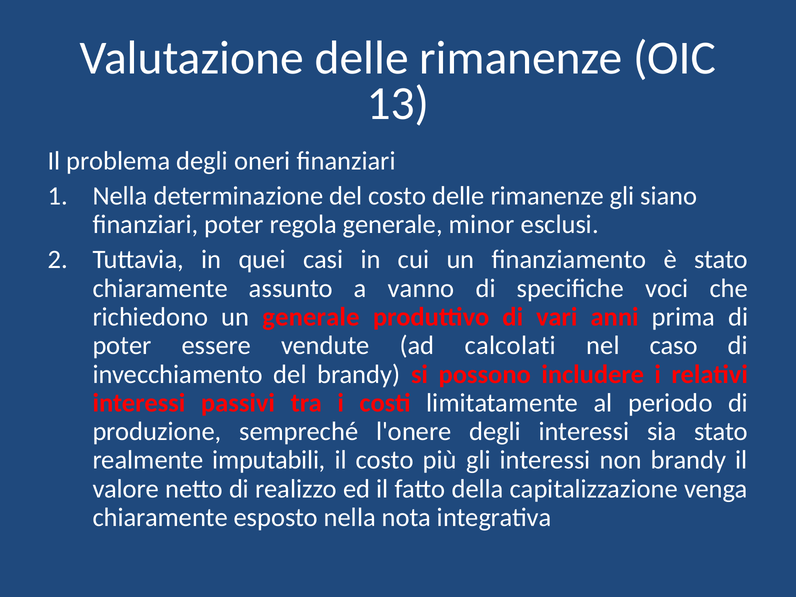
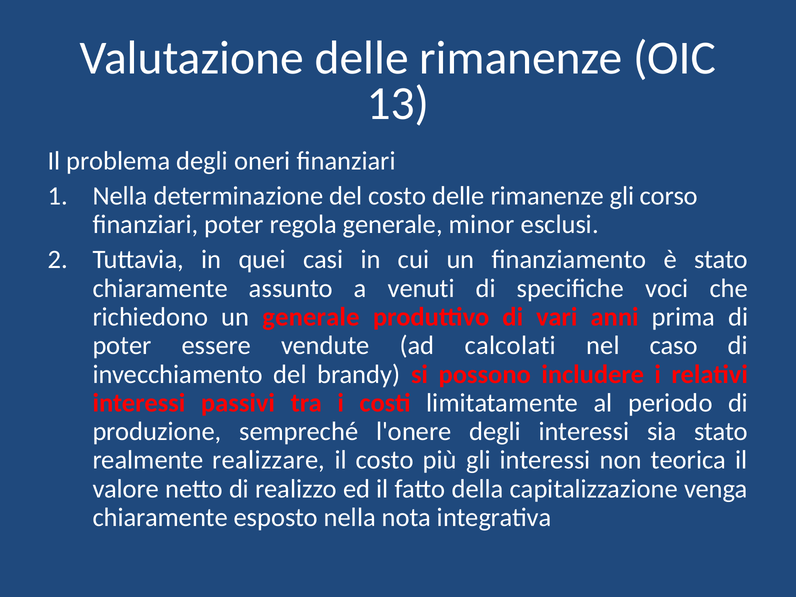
siano: siano -> corso
vanno: vanno -> venuti
imputabili: imputabili -> realizzare
non brandy: brandy -> teorica
